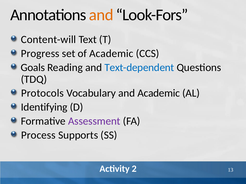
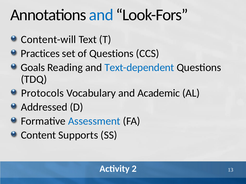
and at (101, 15) colour: orange -> blue
Progress: Progress -> Practices
of Academic: Academic -> Questions
Identifying: Identifying -> Addressed
Assessment colour: purple -> blue
Process: Process -> Content
